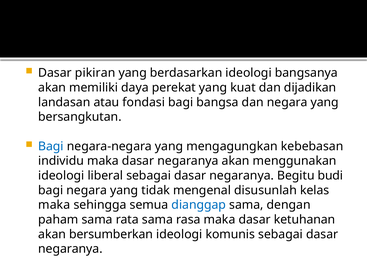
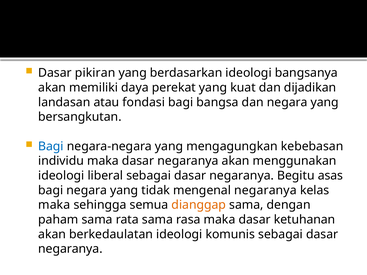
budi: budi -> asas
mengenal disusunlah: disusunlah -> negaranya
dianggap colour: blue -> orange
bersumberkan: bersumberkan -> berkedaulatan
